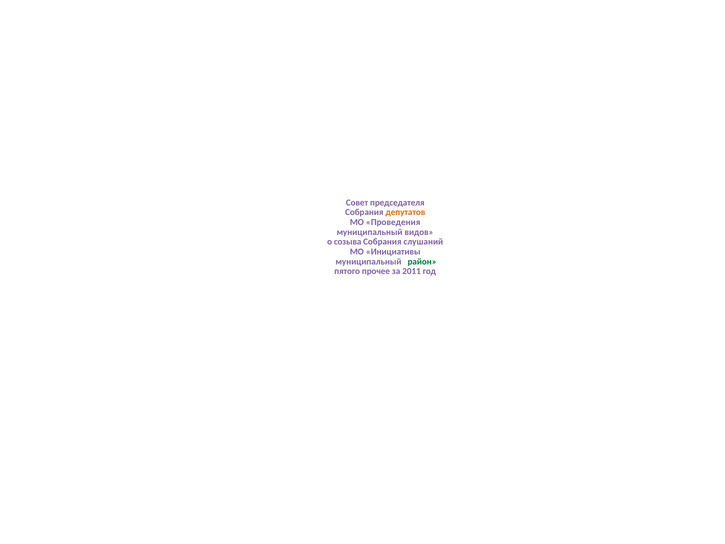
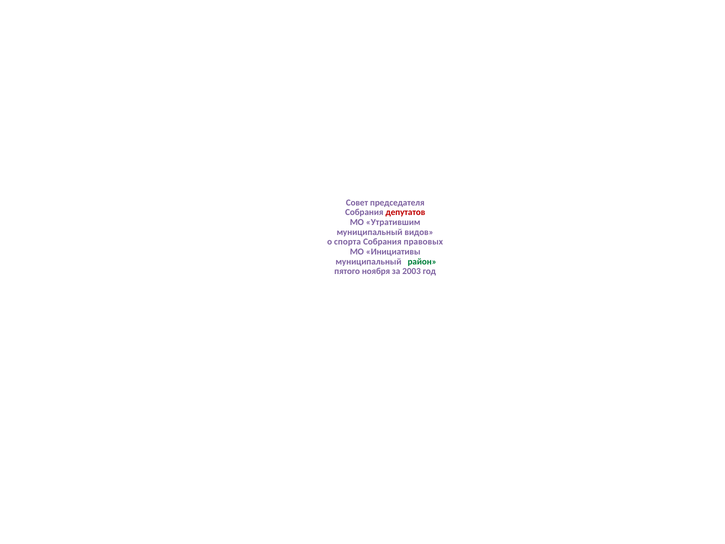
депутатов colour: orange -> red
Проведения: Проведения -> Утратившим
созыва: созыва -> спорта
слушаний: слушаний -> правовых
прочее: прочее -> ноября
2011: 2011 -> 2003
